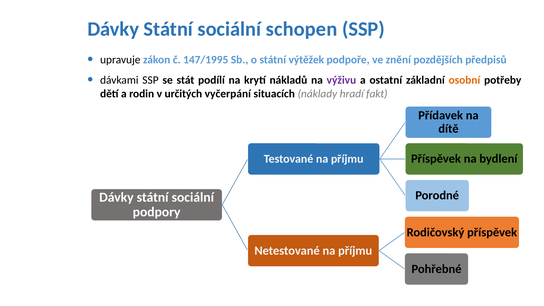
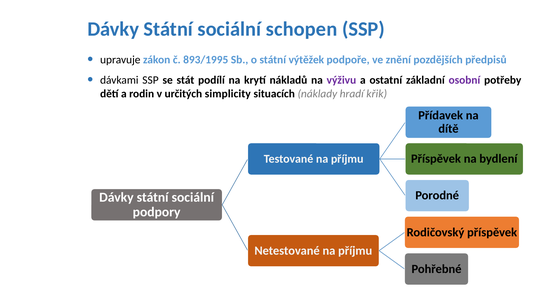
147/1995: 147/1995 -> 893/1995
osobní colour: orange -> purple
vyčerpání: vyčerpání -> simplicity
fakt: fakt -> křik
